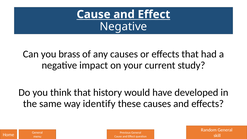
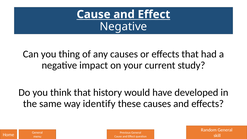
brass: brass -> thing
